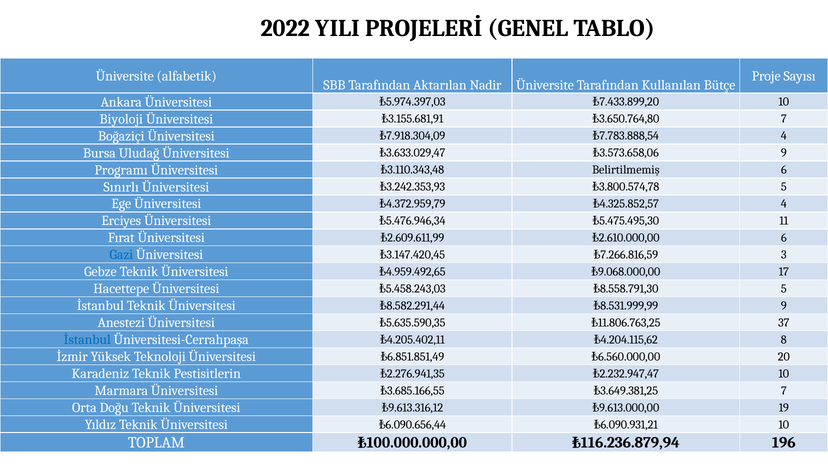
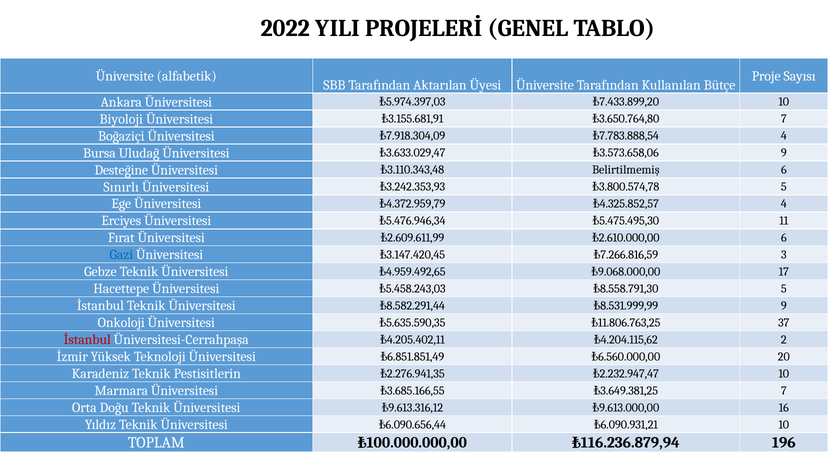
Nadir: Nadir -> Üyesi
Programı: Programı -> Desteğine
Anestezi: Anestezi -> Onkoloji
İstanbul at (87, 340) colour: blue -> red
8: 8 -> 2
19: 19 -> 16
